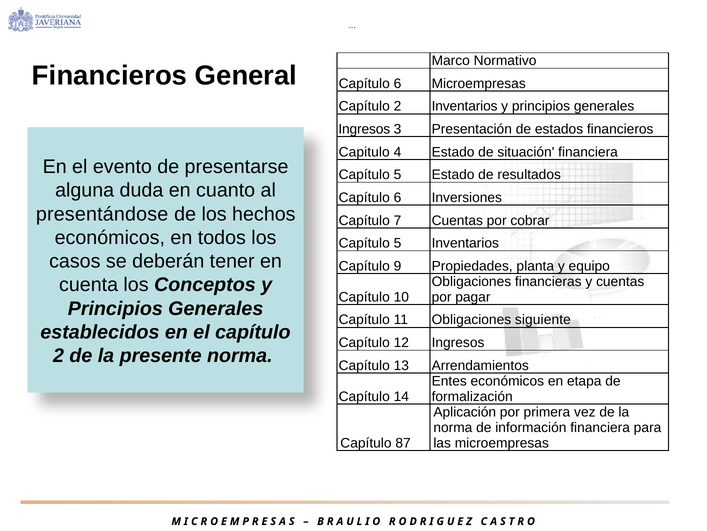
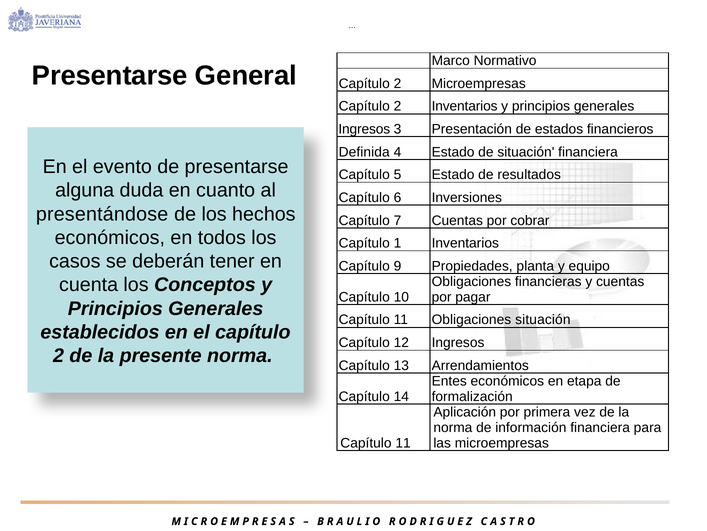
Financieros at (110, 75): Financieros -> Presentarse
6 at (398, 83): 6 -> 2
Capitulo: Capitulo -> Definida
5 at (398, 243): 5 -> 1
Obligaciones siguiente: siguiente -> situación
87 at (403, 442): 87 -> 11
